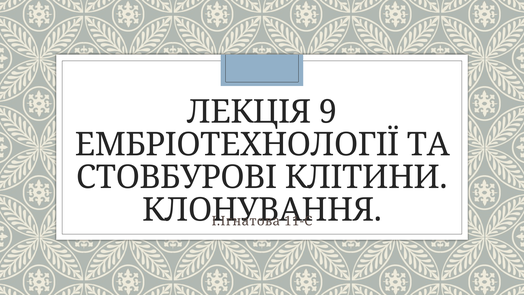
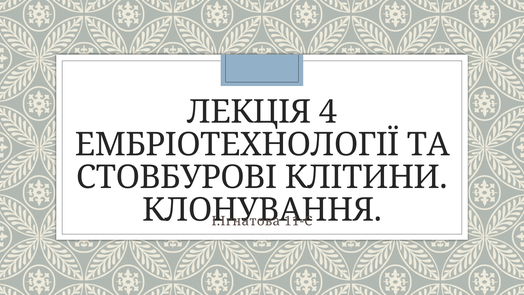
9: 9 -> 4
